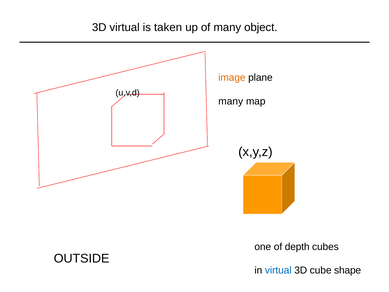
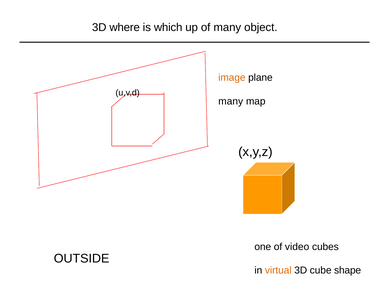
3D virtual: virtual -> where
taken: taken -> which
depth: depth -> video
virtual at (278, 270) colour: blue -> orange
